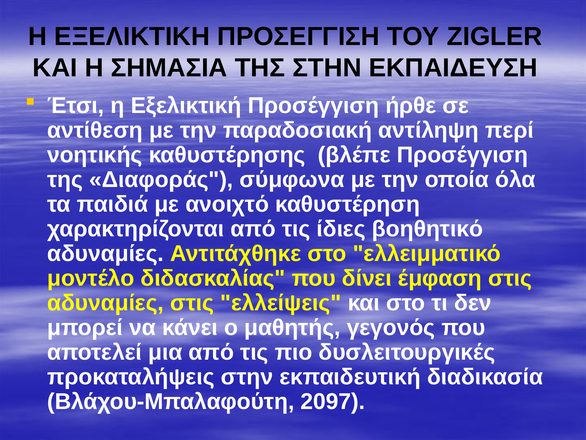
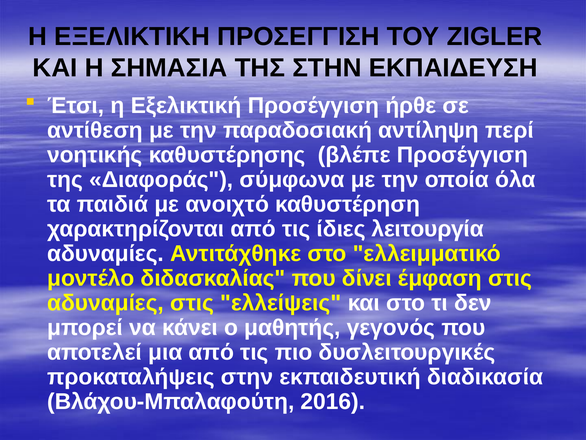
βοηθητικό: βοηθητικό -> λειτουργία
2097: 2097 -> 2016
